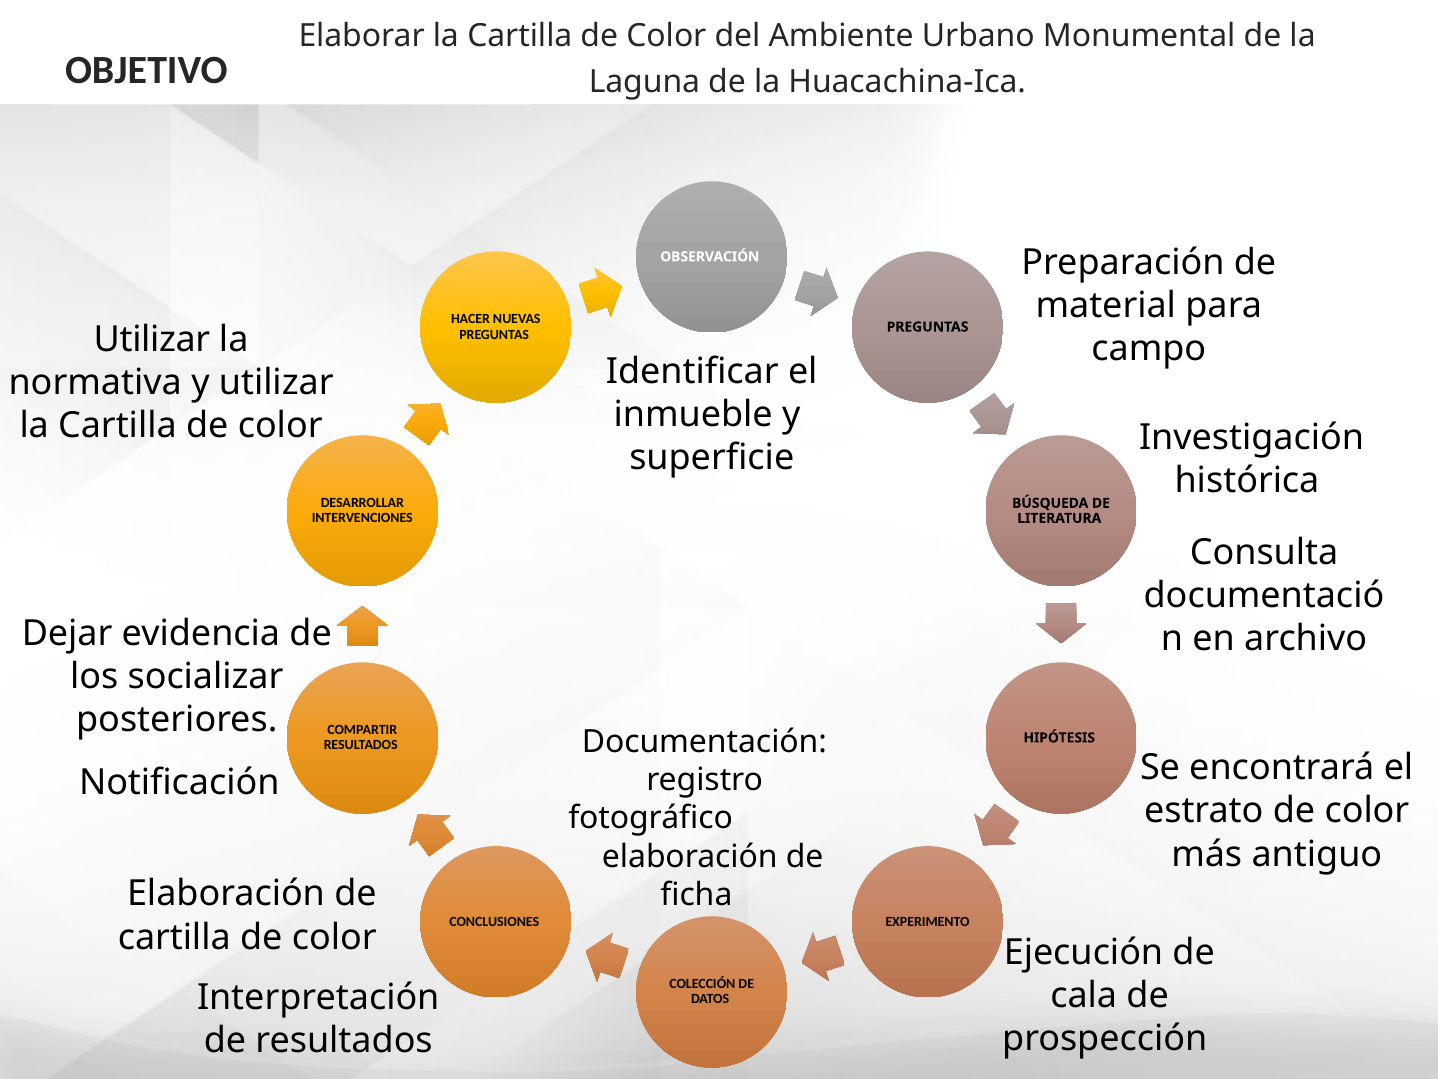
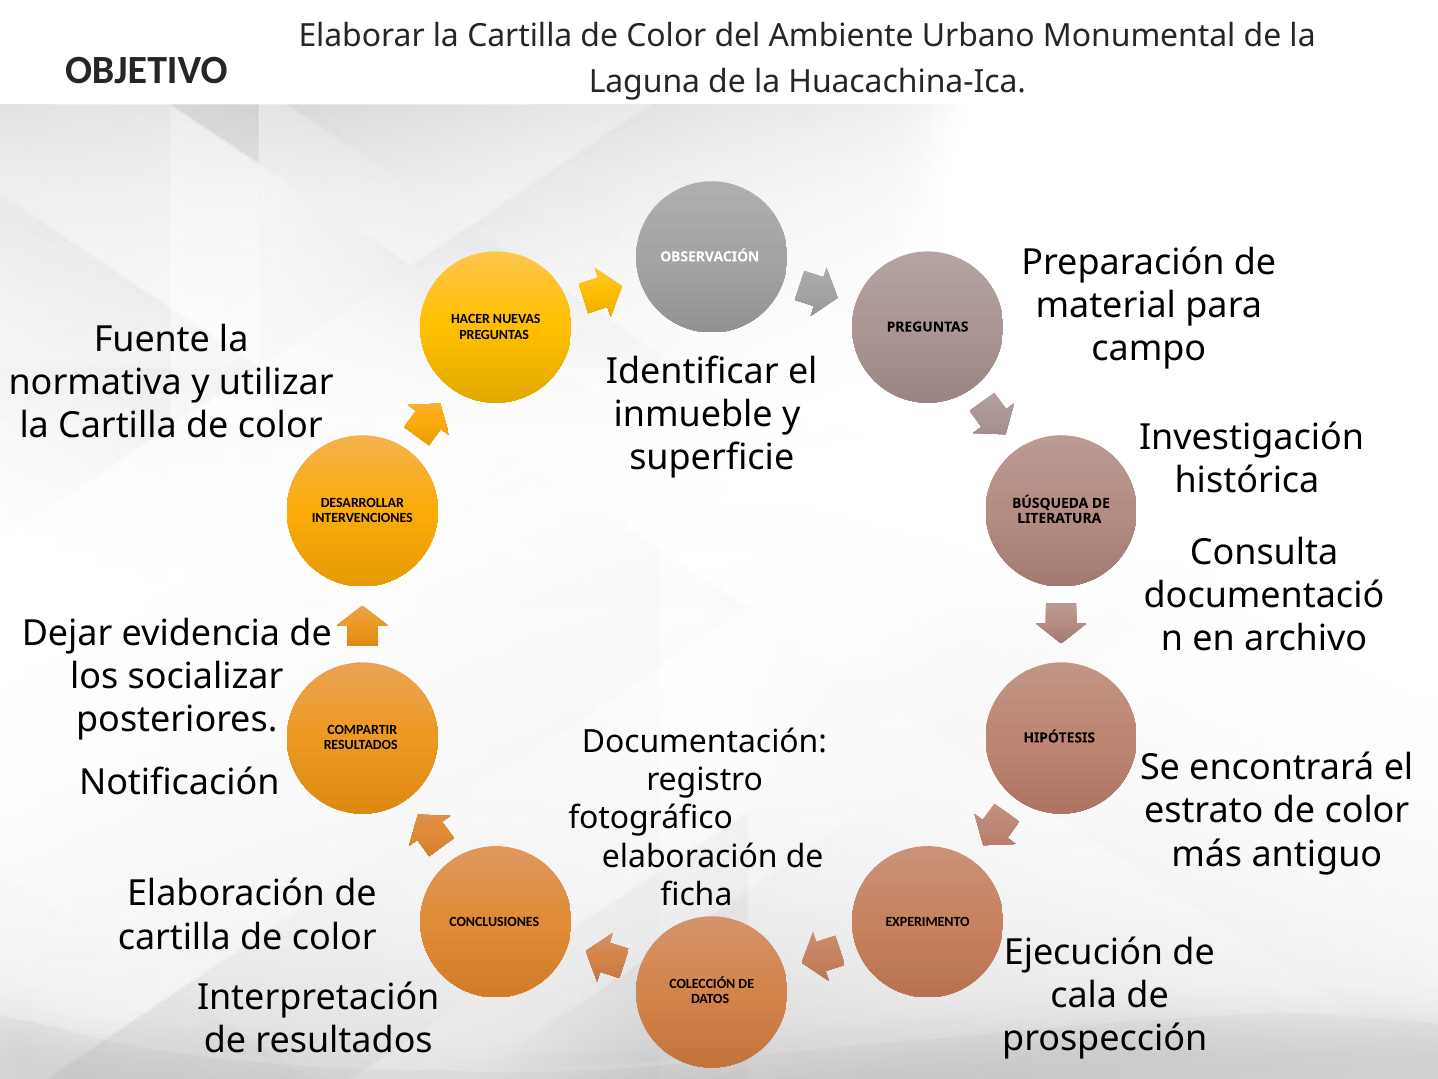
Utilizar at (152, 339): Utilizar -> Fuente
